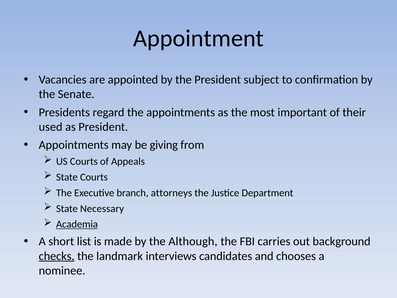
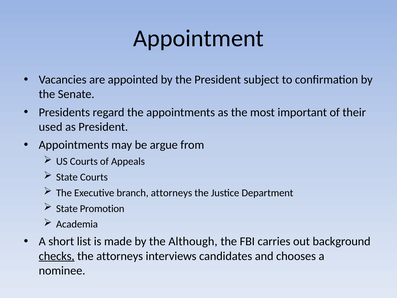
giving: giving -> argue
Necessary: Necessary -> Promotion
Academia underline: present -> none
the landmark: landmark -> attorneys
